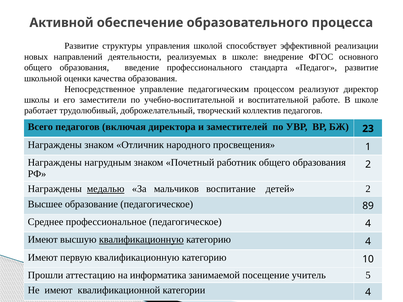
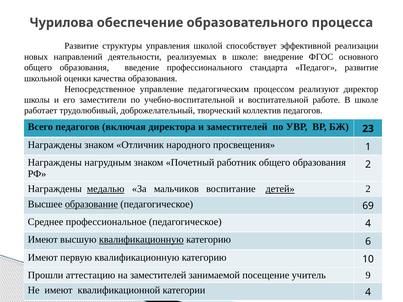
Активной: Активной -> Чурилова
детей underline: none -> present
образование underline: none -> present
89: 89 -> 69
категорию 4: 4 -> 6
на информатика: информатика -> заместителей
5: 5 -> 9
